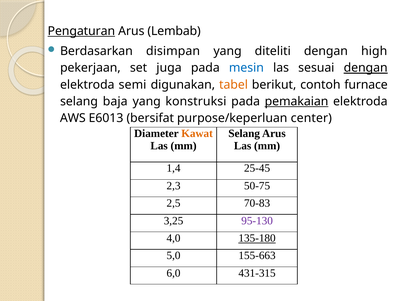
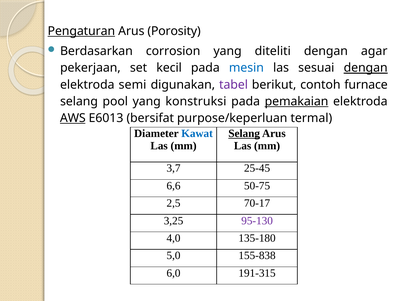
Lembab: Lembab -> Porosity
disimpan: disimpan -> corrosion
high: high -> agar
juga: juga -> kecil
tabel colour: orange -> purple
baja: baja -> pool
AWS underline: none -> present
center: center -> termal
Kawat colour: orange -> blue
Selang at (244, 133) underline: none -> present
1,4: 1,4 -> 3,7
2,3: 2,3 -> 6,6
70-83: 70-83 -> 70-17
135-180 underline: present -> none
155-663: 155-663 -> 155-838
431-315: 431-315 -> 191-315
